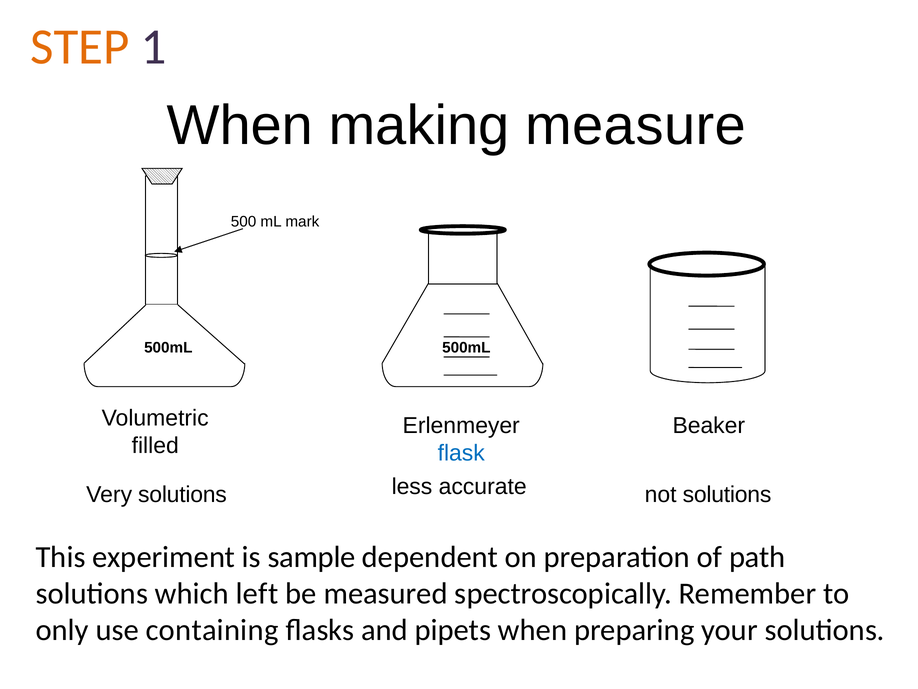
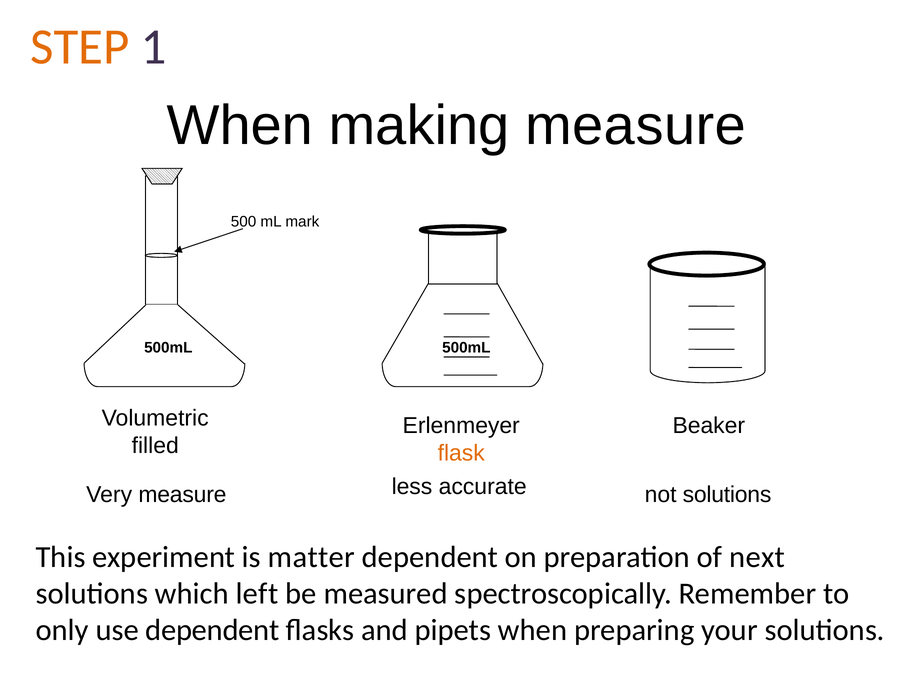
flask colour: blue -> orange
Very solutions: solutions -> measure
sample: sample -> matter
path: path -> next
use containing: containing -> dependent
